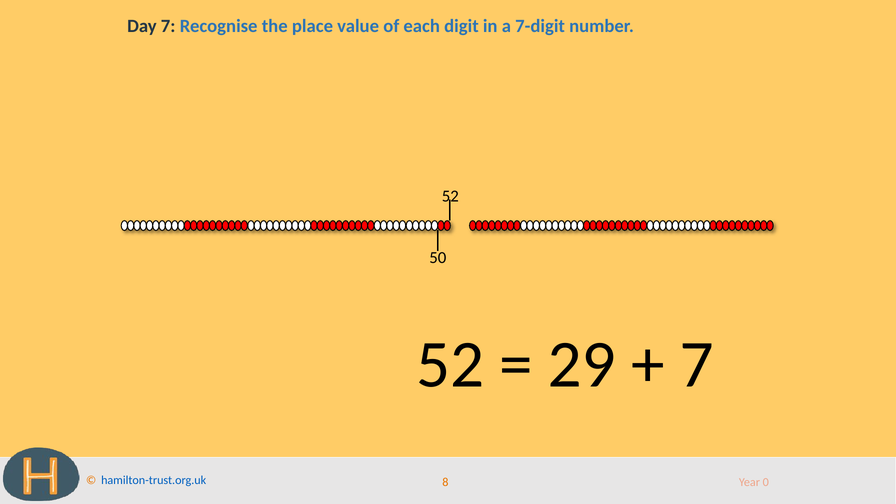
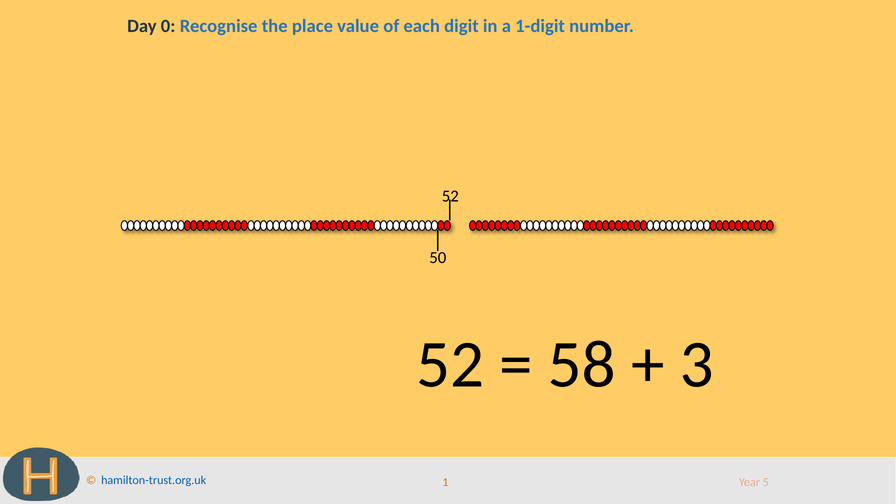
Day 7: 7 -> 0
7-digit: 7-digit -> 1-digit
29: 29 -> 58
7 at (697, 365): 7 -> 3
8: 8 -> 1
0: 0 -> 5
